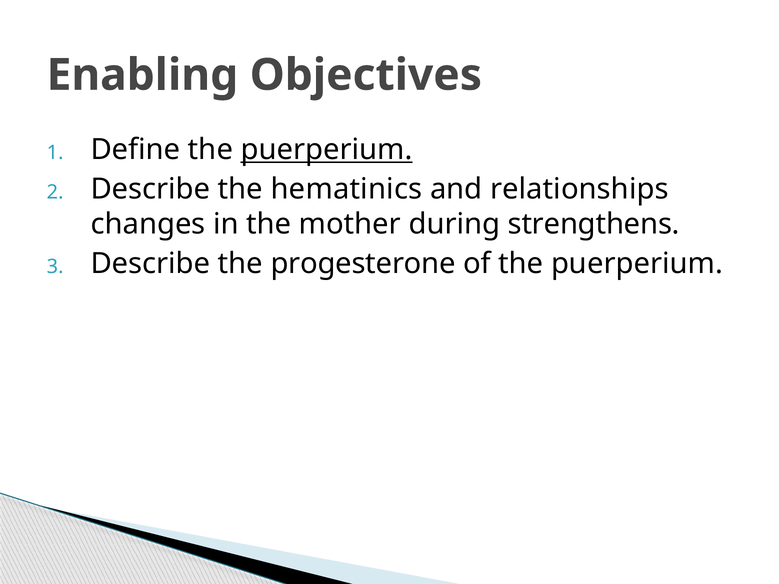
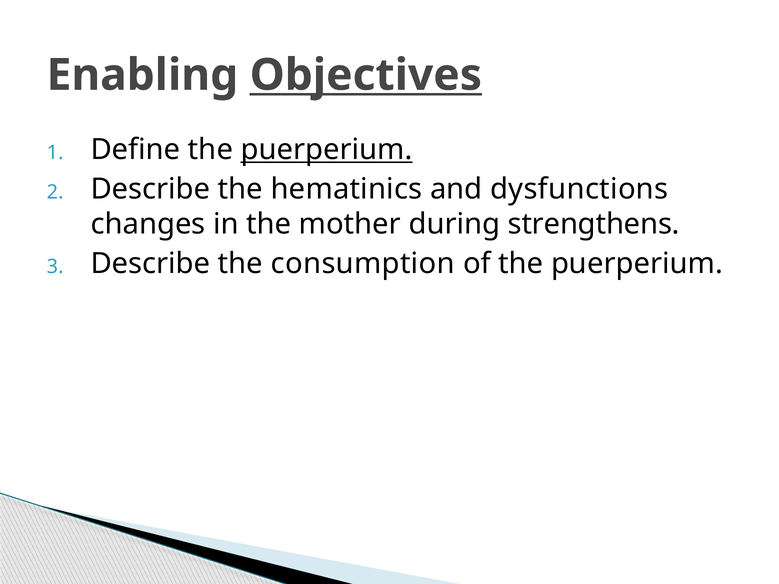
Objectives underline: none -> present
relationships: relationships -> dysfunctions
progesterone: progesterone -> consumption
